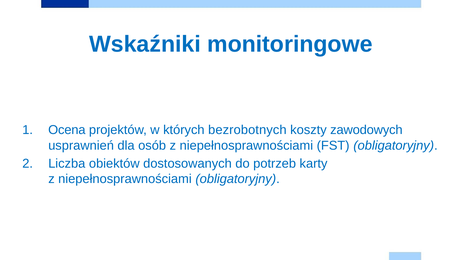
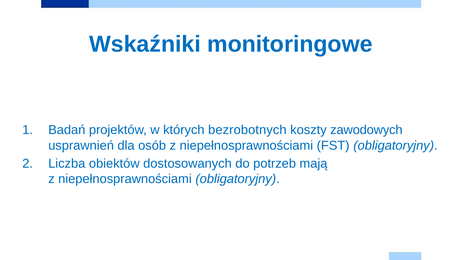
Ocena: Ocena -> Badań
karty: karty -> mają
